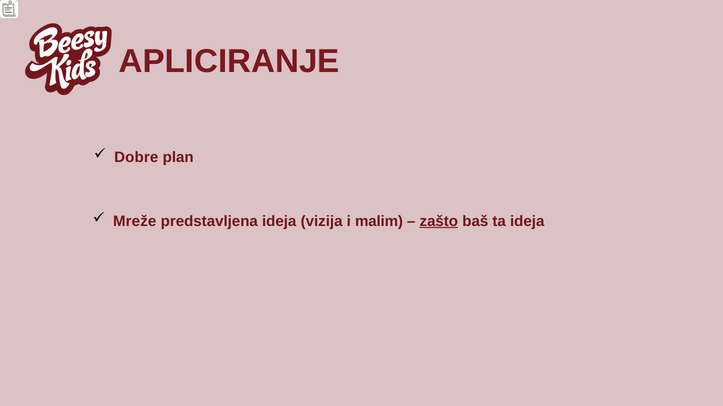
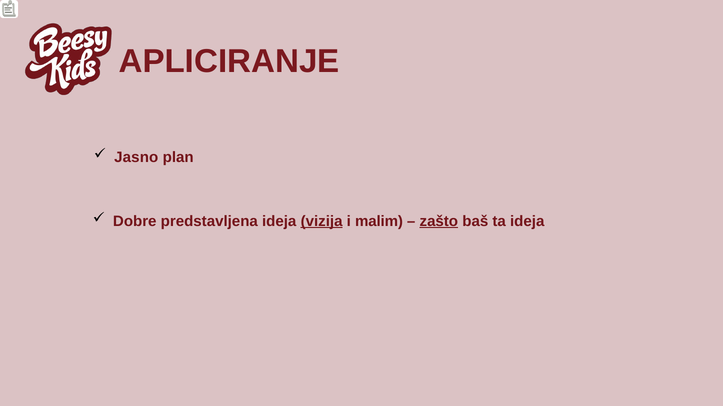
Dobre: Dobre -> Jasno
Mreže: Mreže -> Dobre
vizija underline: none -> present
